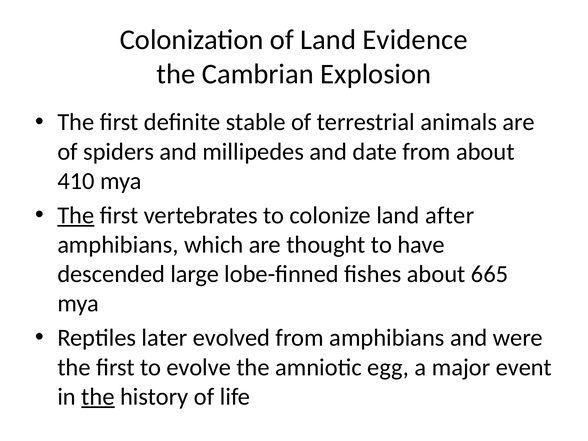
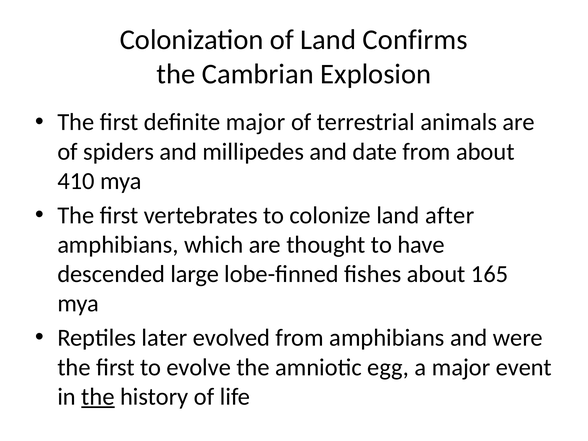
Evidence: Evidence -> Confirms
definite stable: stable -> major
The at (76, 215) underline: present -> none
665: 665 -> 165
